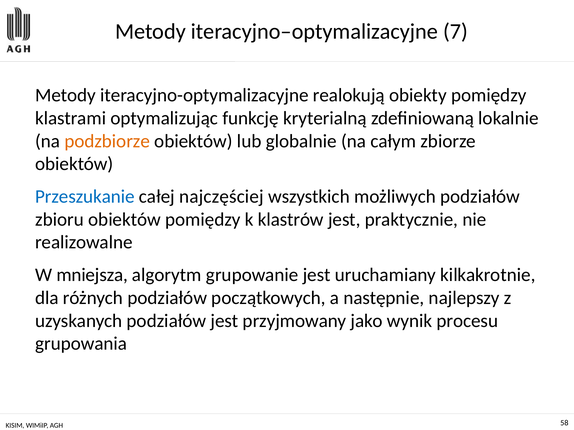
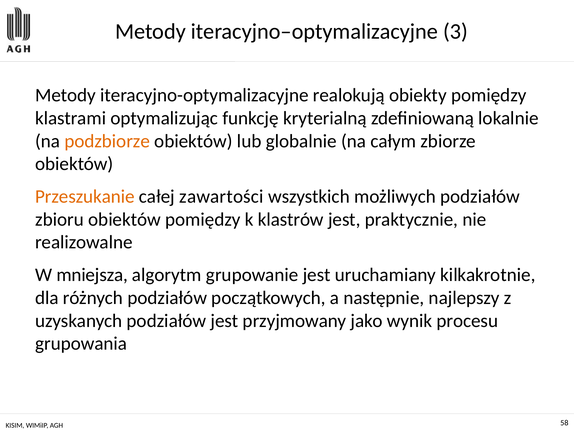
7: 7 -> 3
Przeszukanie colour: blue -> orange
najczęściej: najczęściej -> zawartości
